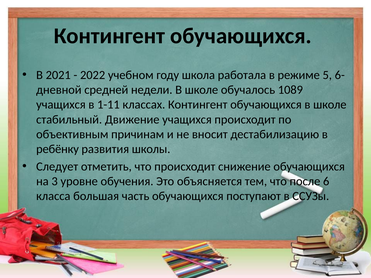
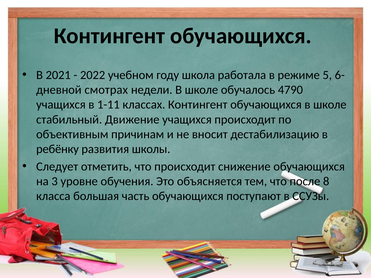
средней: средней -> смотрах
1089: 1089 -> 4790
6: 6 -> 8
